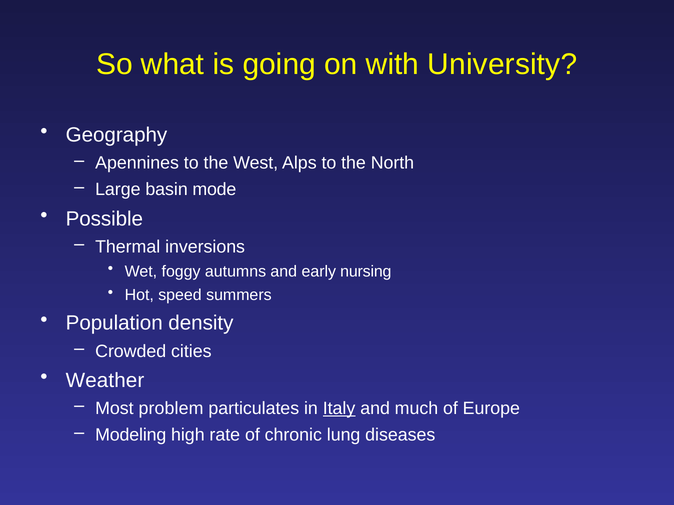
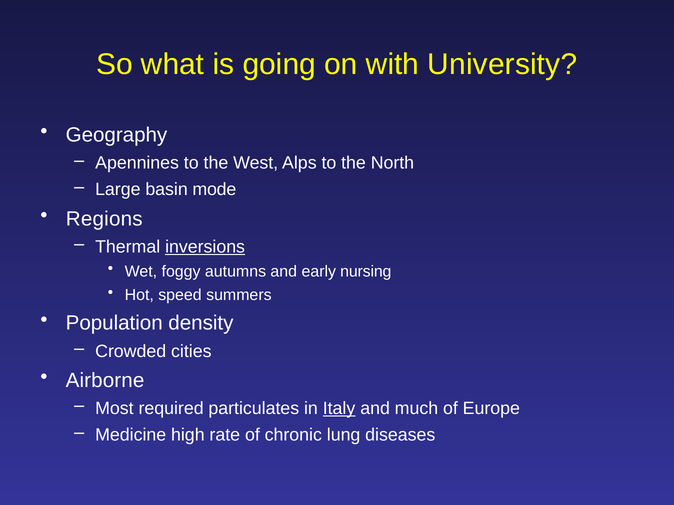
Possible: Possible -> Regions
inversions underline: none -> present
Weather: Weather -> Airborne
problem: problem -> required
Modeling: Modeling -> Medicine
